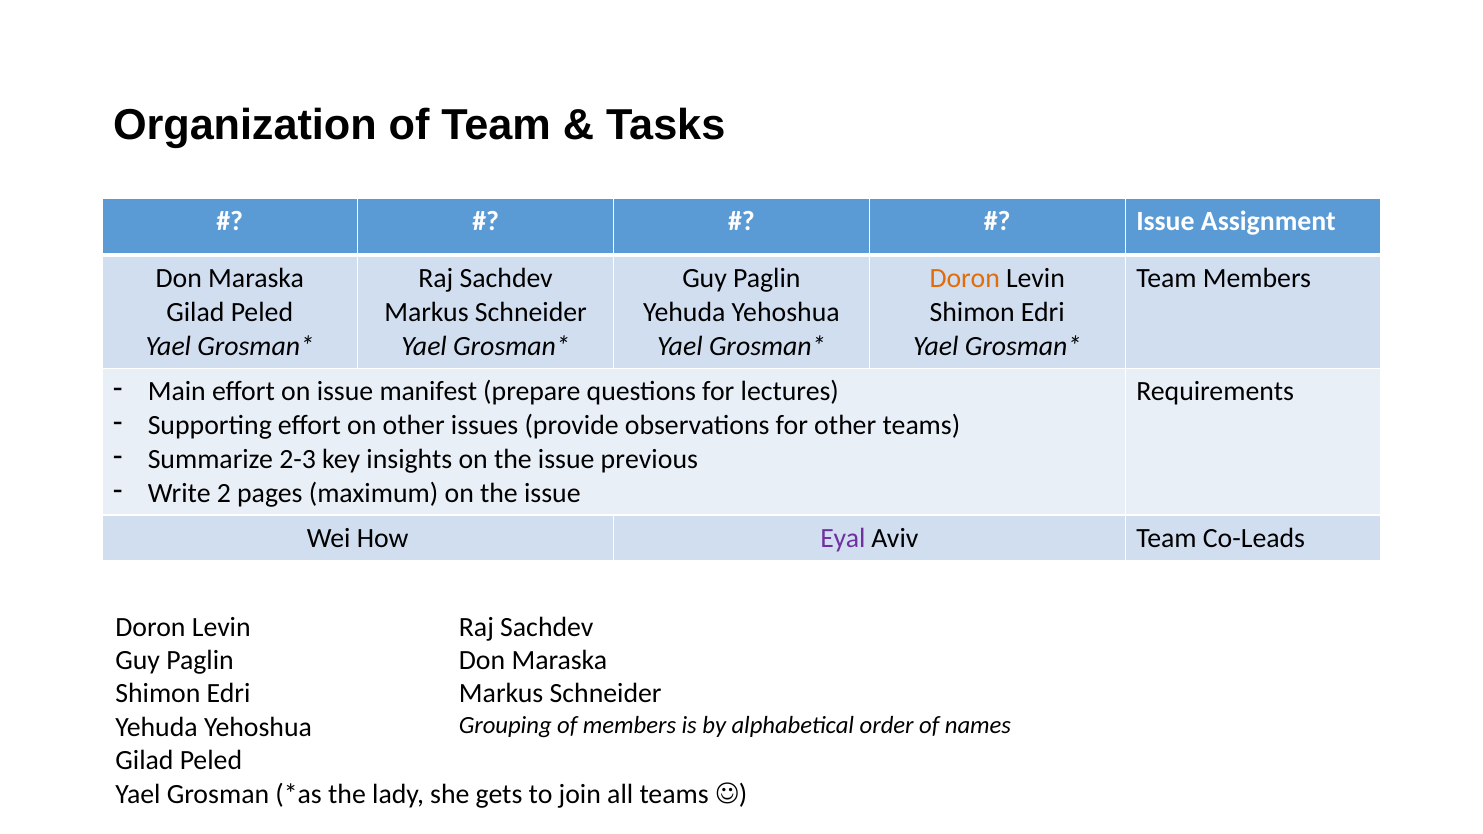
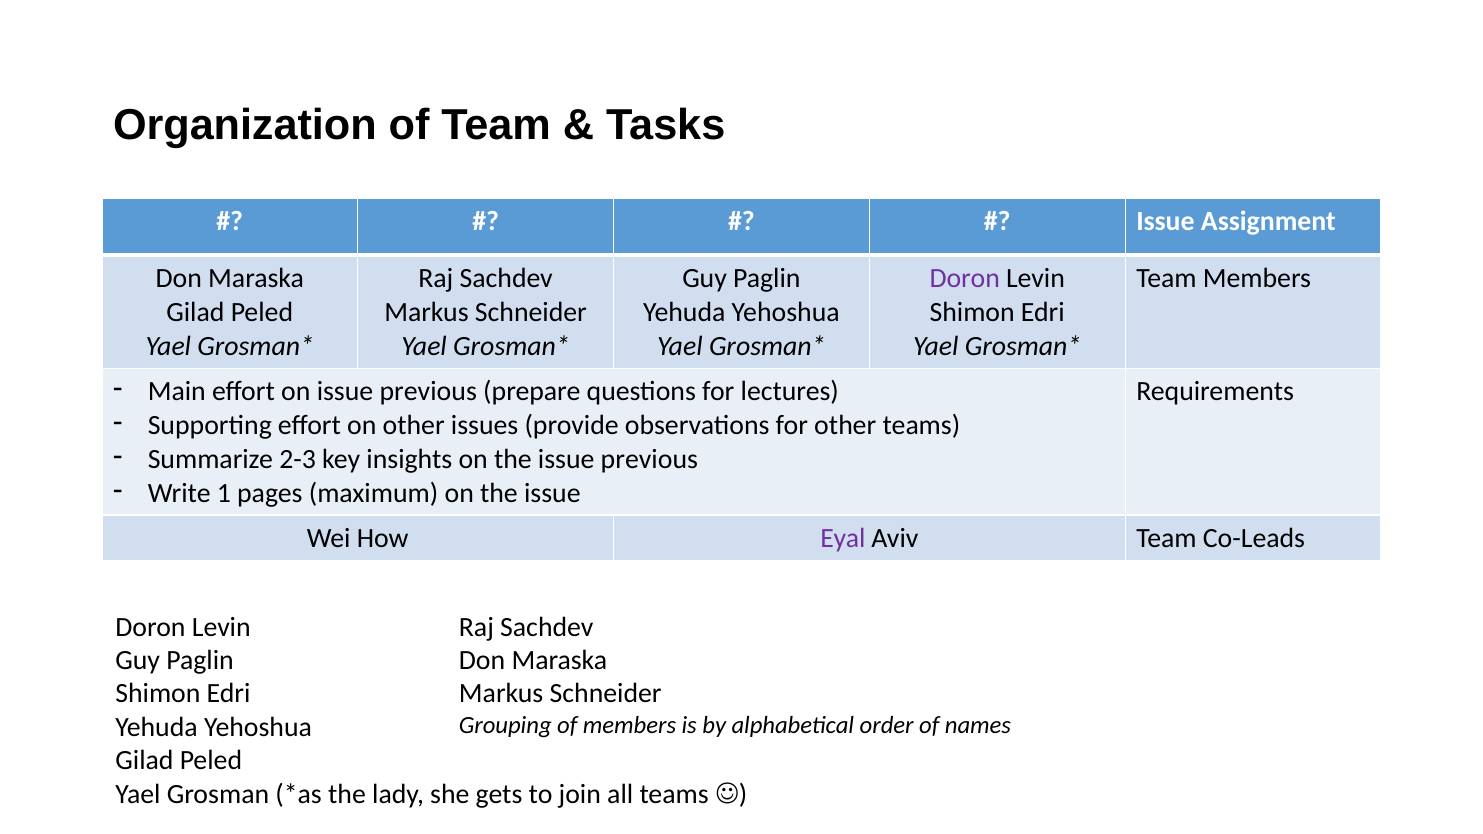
Doron at (965, 278) colour: orange -> purple
on issue manifest: manifest -> previous
2: 2 -> 1
